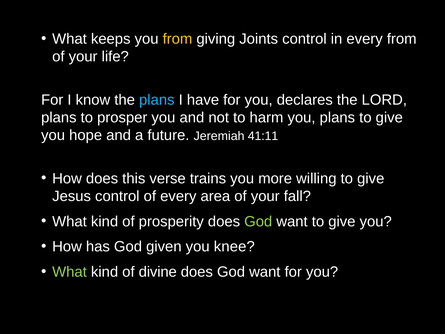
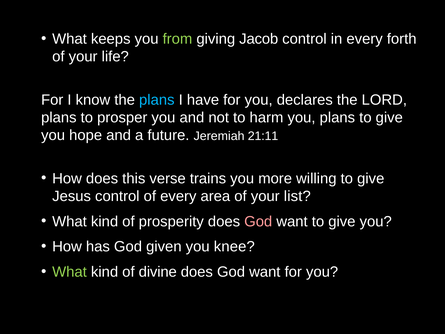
from at (177, 39) colour: yellow -> light green
Joints: Joints -> Jacob
every from: from -> forth
41:11: 41:11 -> 21:11
fall: fall -> list
God at (258, 221) colour: light green -> pink
